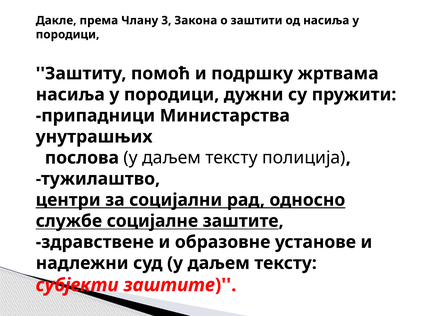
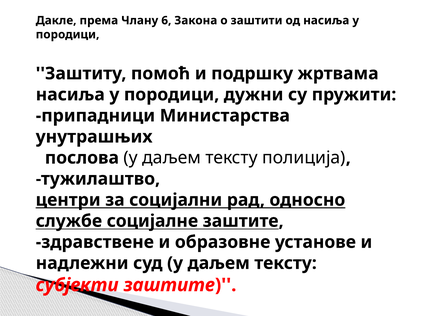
3: 3 -> 6
